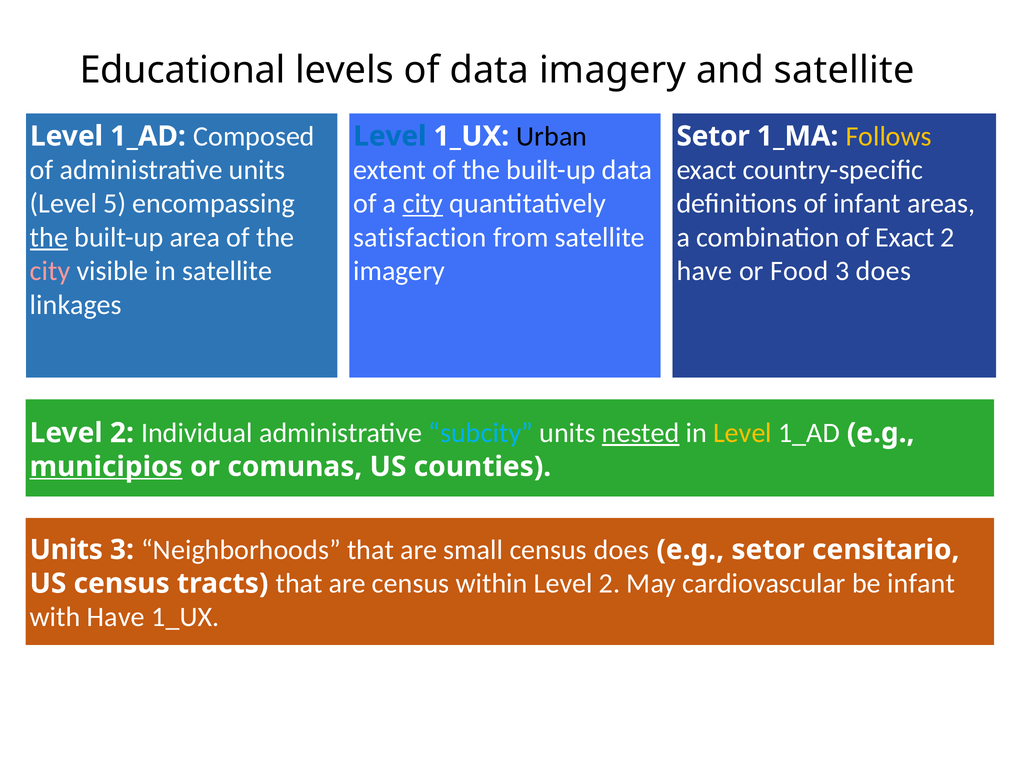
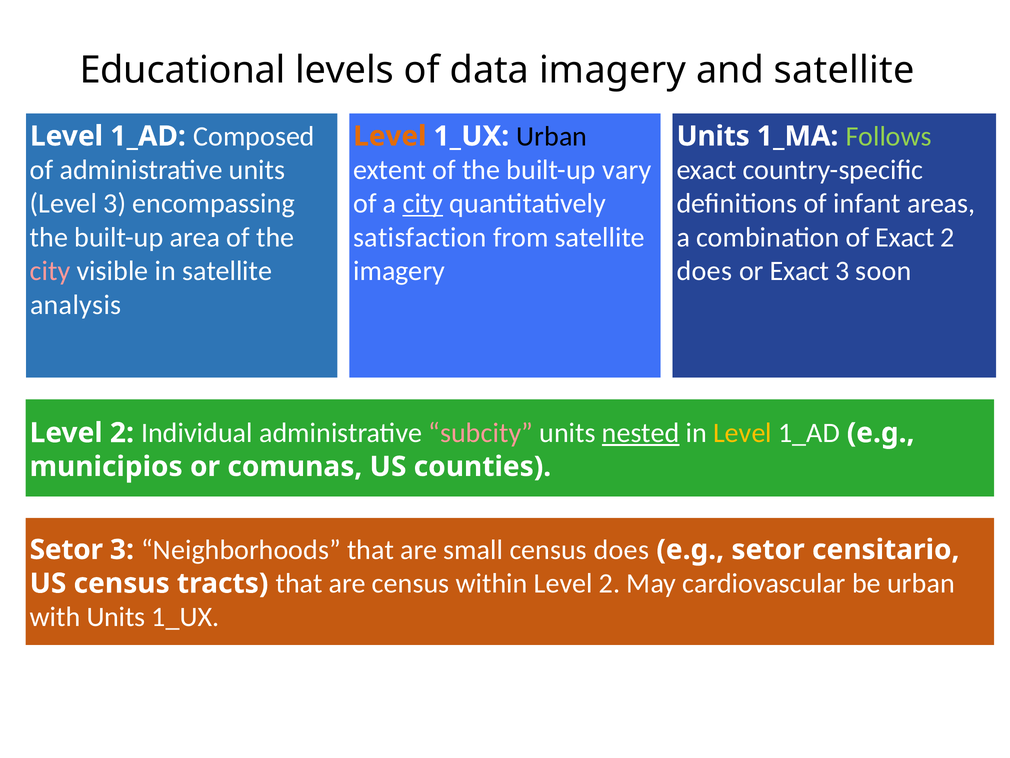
Level at (390, 136) colour: blue -> orange
Setor at (713, 136): Setor -> Units
Follows colour: yellow -> light green
built-up data: data -> vary
Level 5: 5 -> 3
the at (49, 237) underline: present -> none
have at (704, 271): have -> does
or Food: Food -> Exact
3 does: does -> soon
linkages: linkages -> analysis
subcity colour: light blue -> pink
municipios underline: present -> none
Units at (66, 549): Units -> Setor
be infant: infant -> urban
with Have: Have -> Units
